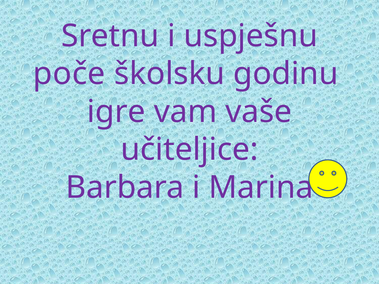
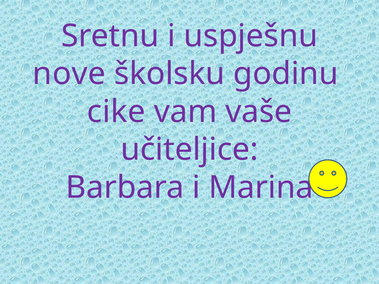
poče: poče -> nove
igre: igre -> cike
